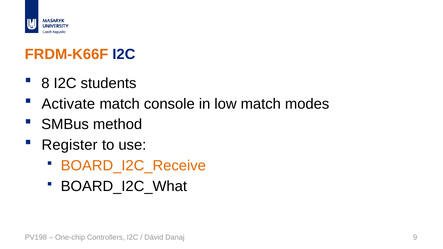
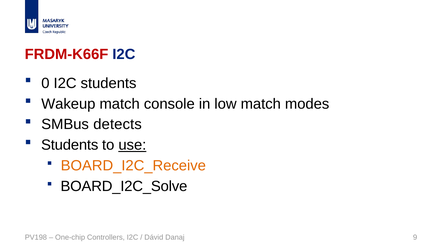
FRDM-K66F colour: orange -> red
8: 8 -> 0
Activate: Activate -> Wakeup
method: method -> detects
Register at (70, 145): Register -> Students
use underline: none -> present
BOARD_I2C_What: BOARD_I2C_What -> BOARD_I2C_Solve
